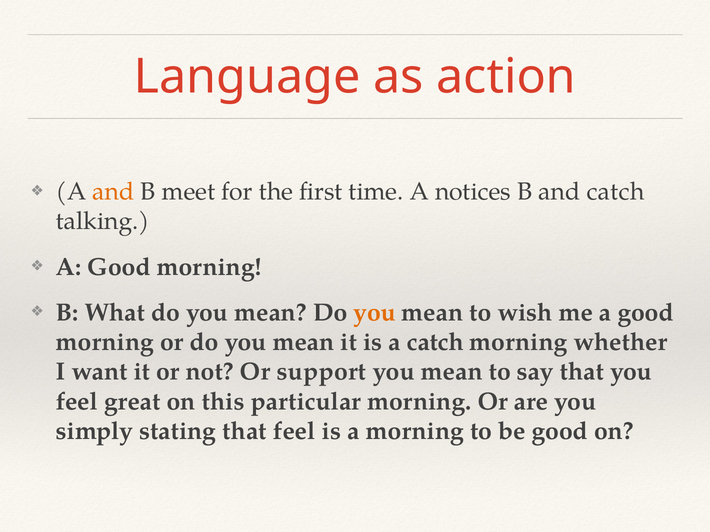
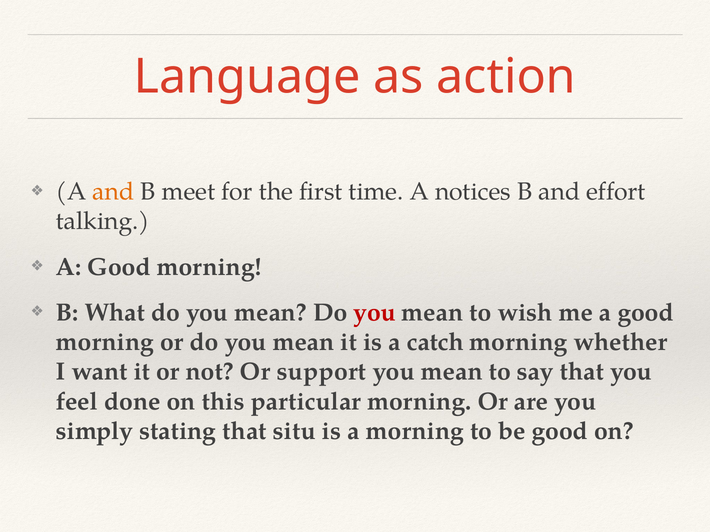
and catch: catch -> effort
you at (375, 313) colour: orange -> red
great: great -> done
that feel: feel -> situ
